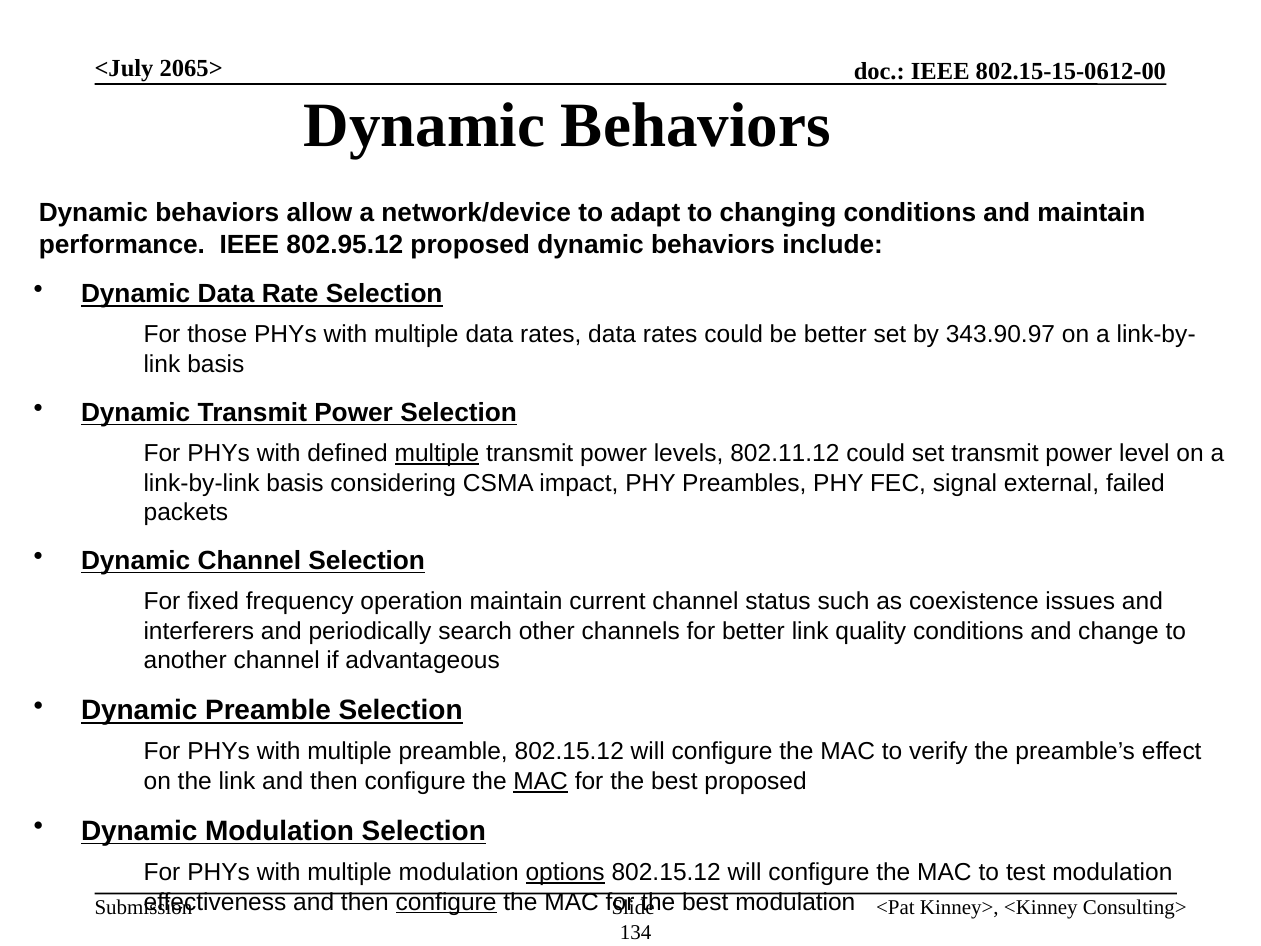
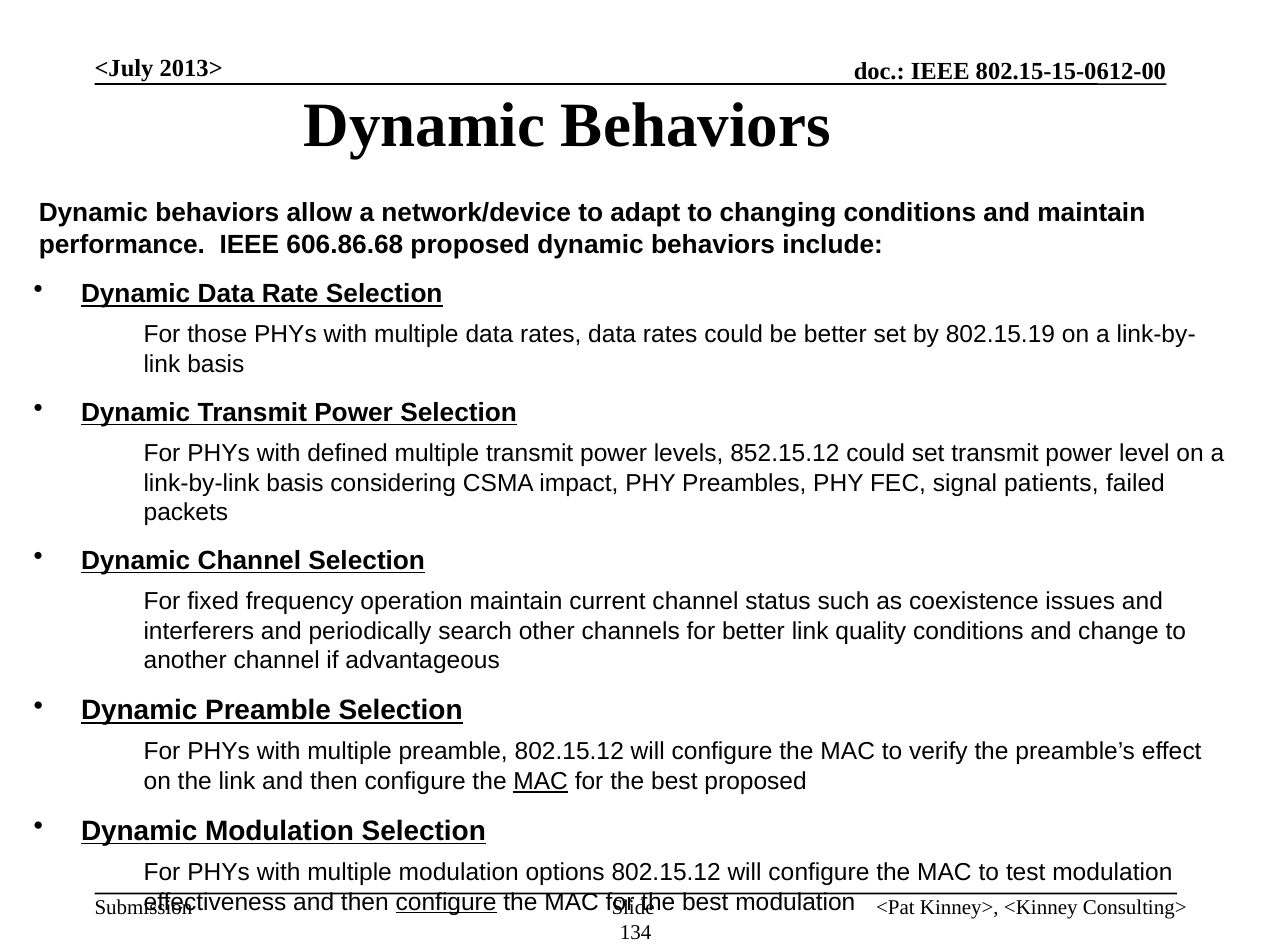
2065>: 2065> -> 2013>
802.95.12: 802.95.12 -> 606.86.68
343.90.97: 343.90.97 -> 802.15.19
multiple at (437, 453) underline: present -> none
802.11.12: 802.11.12 -> 852.15.12
external: external -> patients
options underline: present -> none
